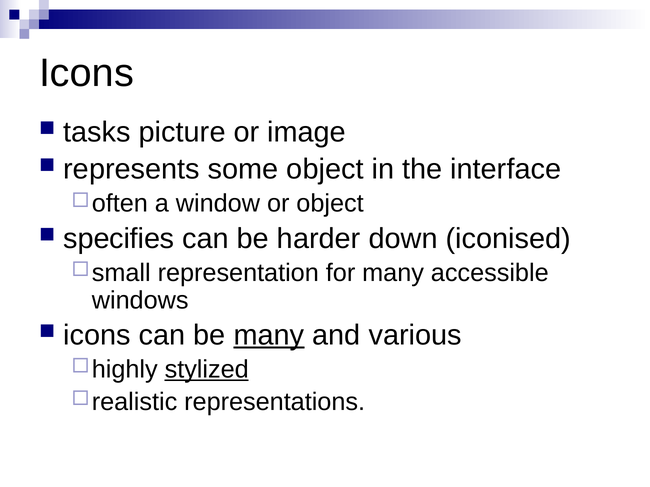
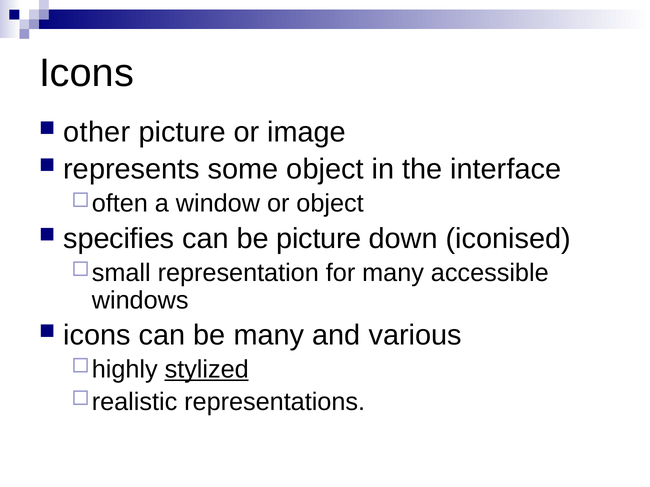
tasks: tasks -> other
be harder: harder -> picture
many at (269, 336) underline: present -> none
